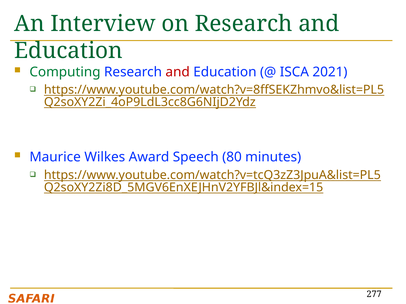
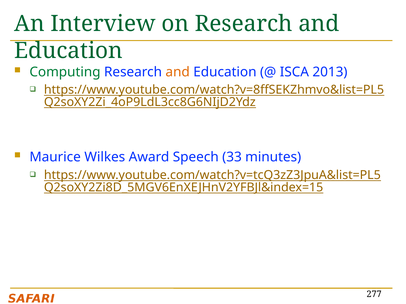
and at (178, 72) colour: red -> orange
2021: 2021 -> 2013
80: 80 -> 33
